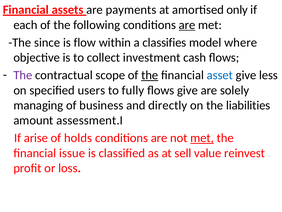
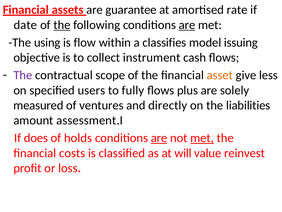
payments: payments -> guarantee
only: only -> rate
each: each -> date
the at (62, 25) underline: none -> present
since: since -> using
where: where -> issuing
investment: investment -> instrument
the at (150, 75) underline: present -> none
asset colour: blue -> orange
flows give: give -> plus
managing: managing -> measured
business: business -> ventures
arise: arise -> does
are at (159, 138) underline: none -> present
issue: issue -> costs
sell: sell -> will
